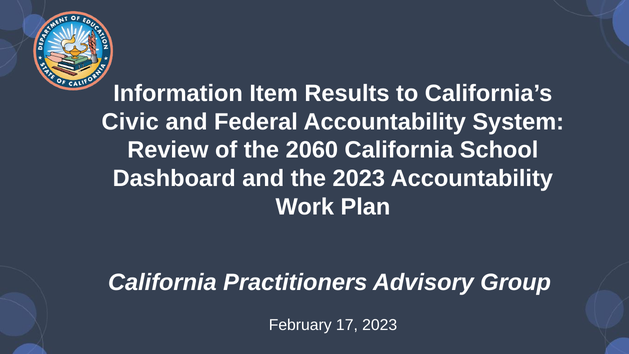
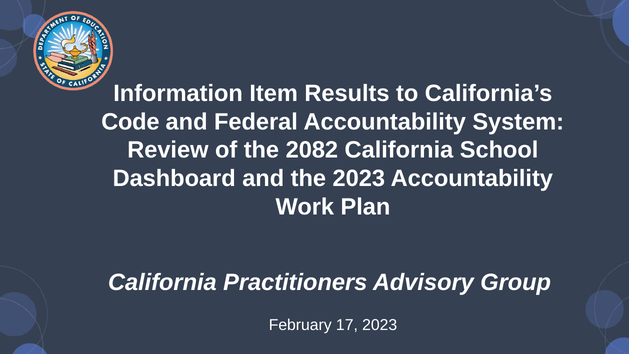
Civic: Civic -> Code
2060: 2060 -> 2082
